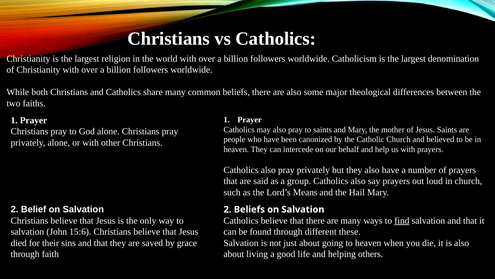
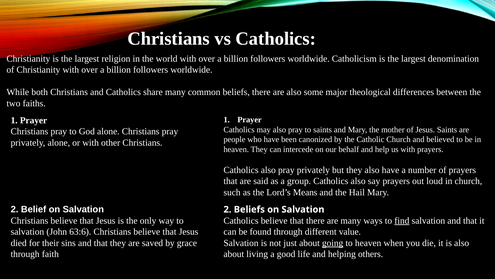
15:6: 15:6 -> 63:6
these: these -> value
going underline: none -> present
